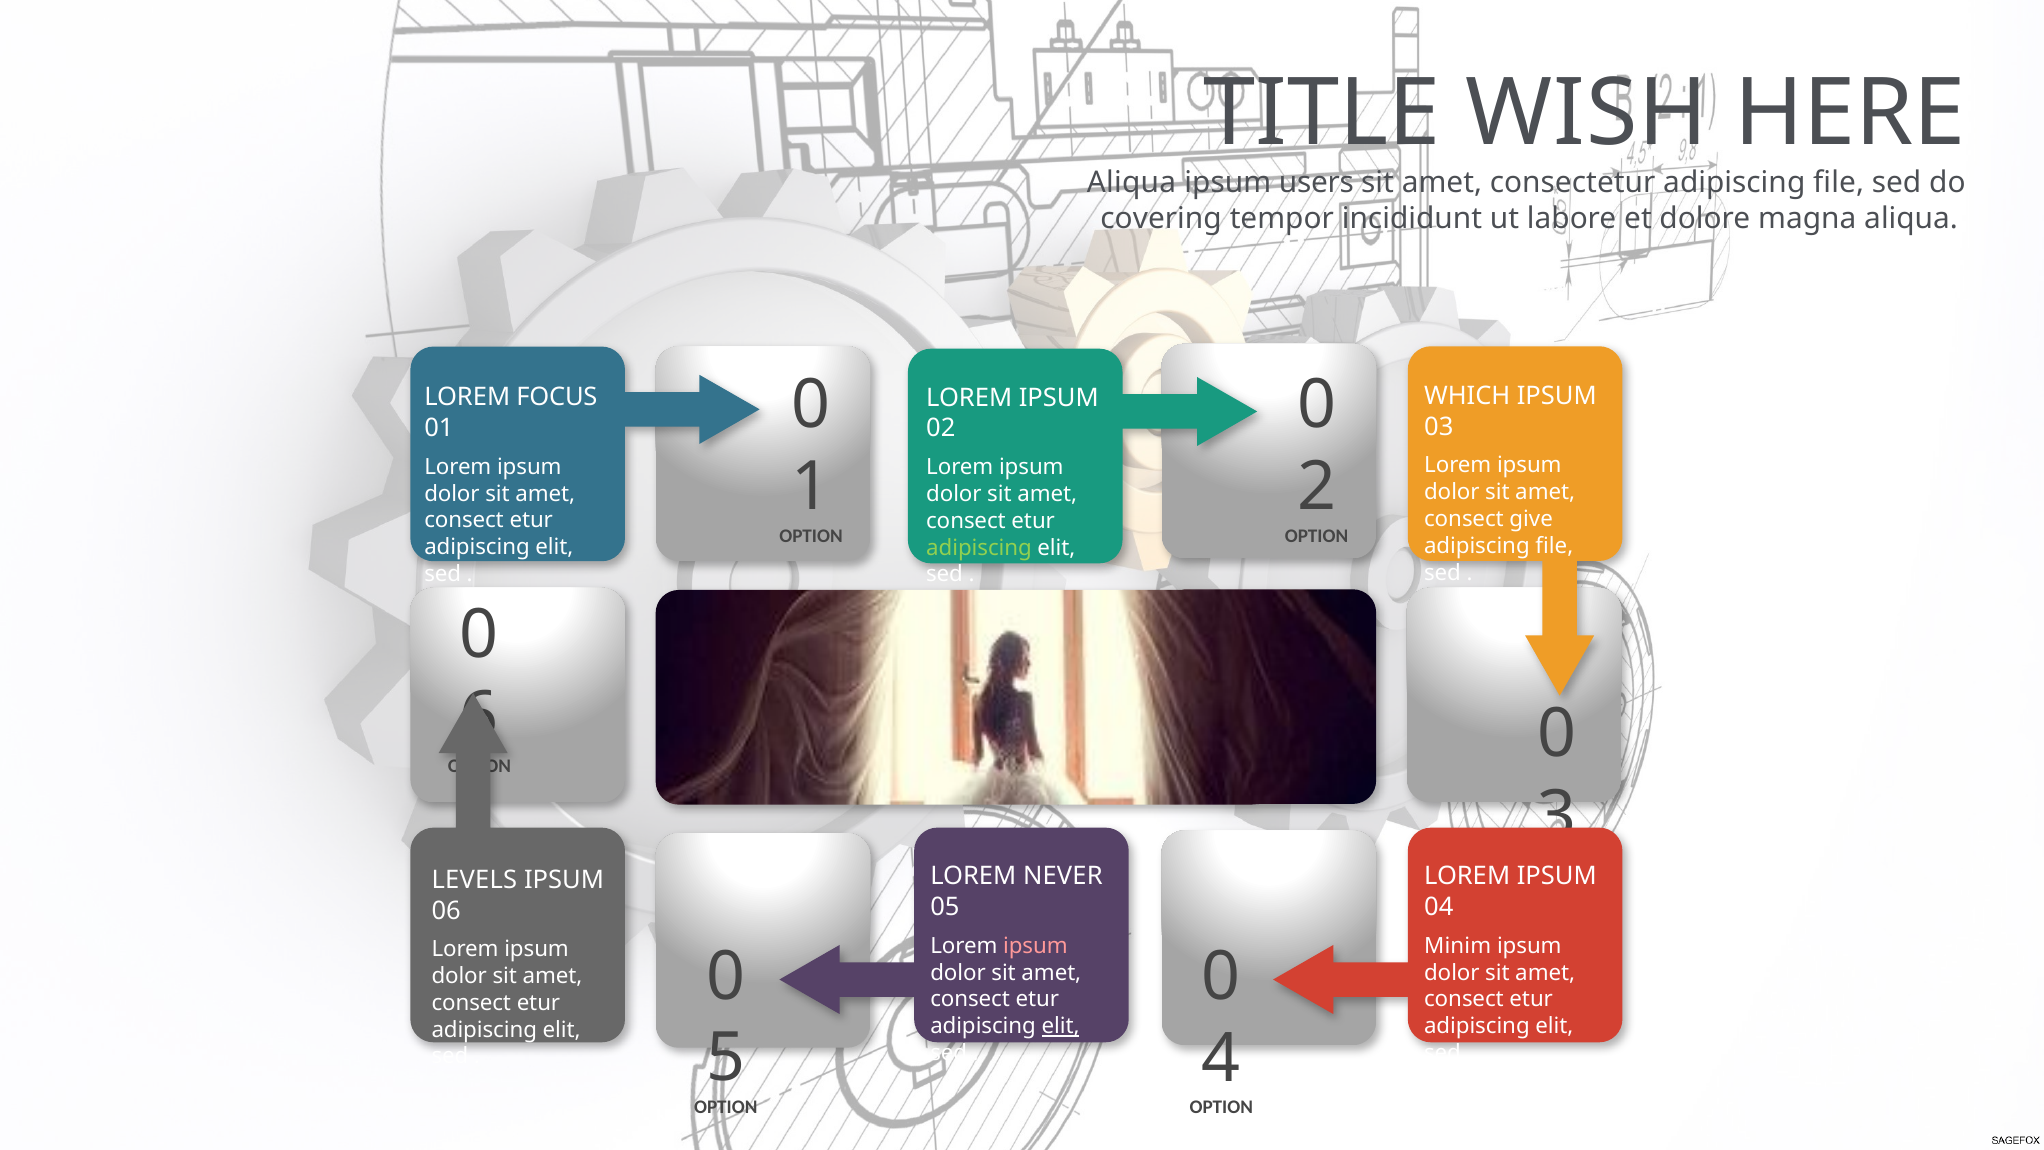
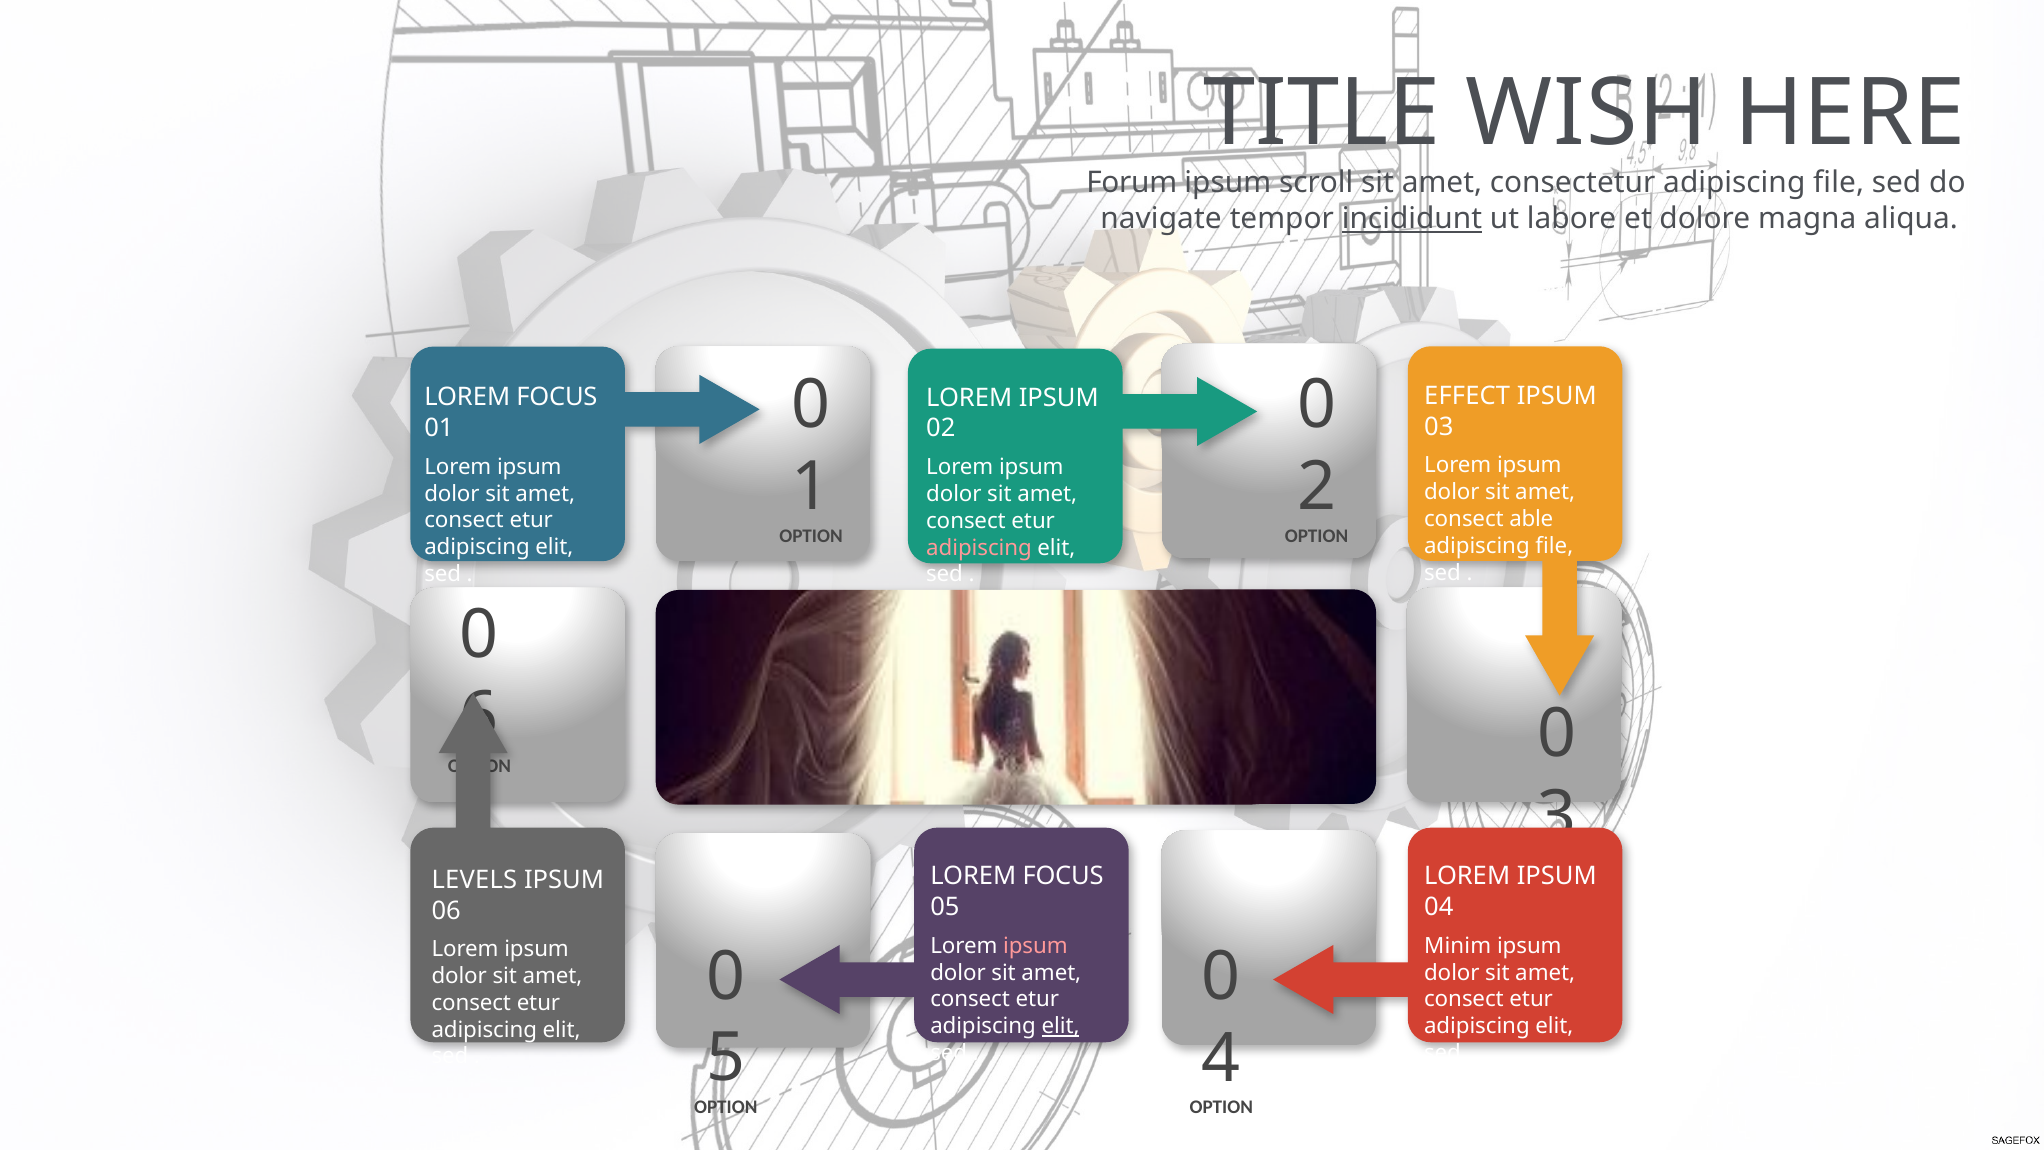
Aliqua at (1131, 183): Aliqua -> Forum
users: users -> scroll
covering: covering -> navigate
incididunt underline: none -> present
WHICH: WHICH -> EFFECT
give: give -> able
adipiscing at (979, 548) colour: light green -> pink
NEVER at (1063, 876): NEVER -> FOCUS
